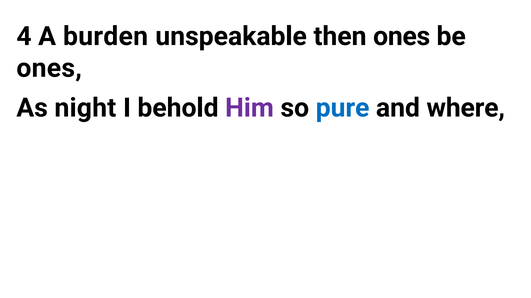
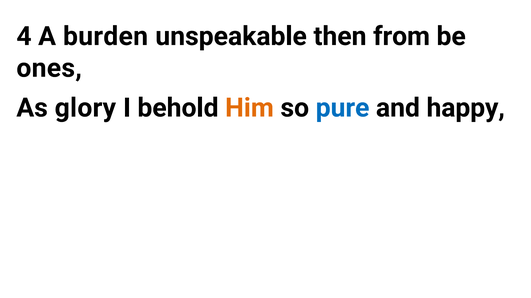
then ones: ones -> from
night: night -> glory
Him colour: purple -> orange
where: where -> happy
